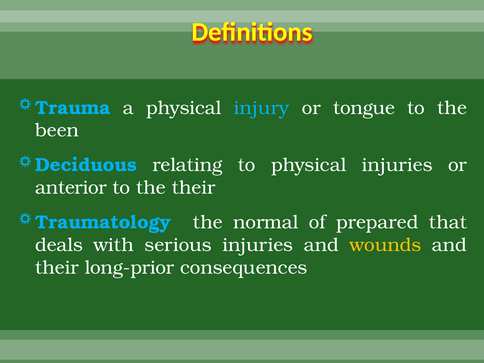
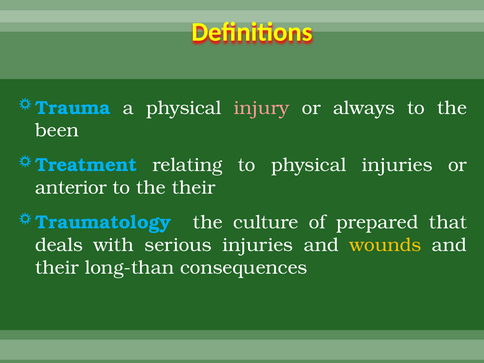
injury colour: light blue -> pink
tongue: tongue -> always
Deciduous: Deciduous -> Treatment
normal: normal -> culture
long-prior: long-prior -> long-than
